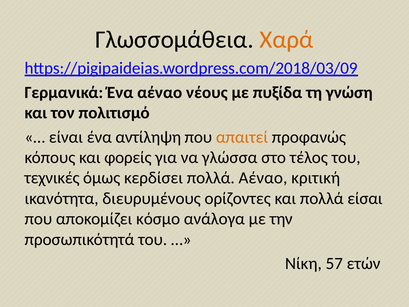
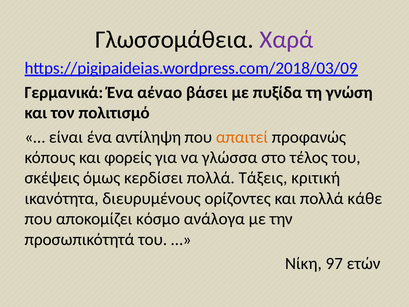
Χαρά colour: orange -> purple
νέους: νέους -> βάσει
τεχνικές: τεχνικές -> σκέψεις
πολλά Αέναο: Αέναο -> Τάξεις
είσαι: είσαι -> κάθε
57: 57 -> 97
